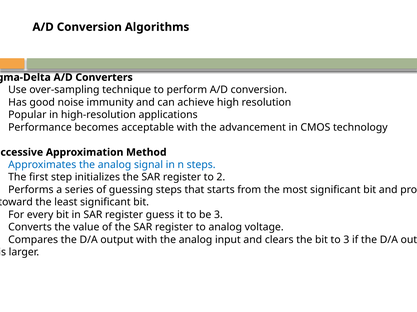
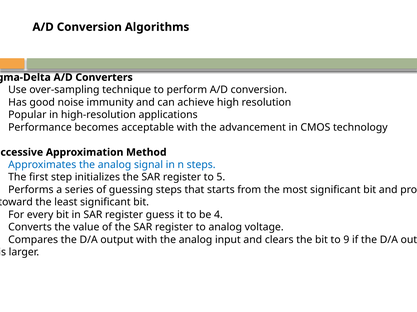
2: 2 -> 5
be 3: 3 -> 4
to 3: 3 -> 9
